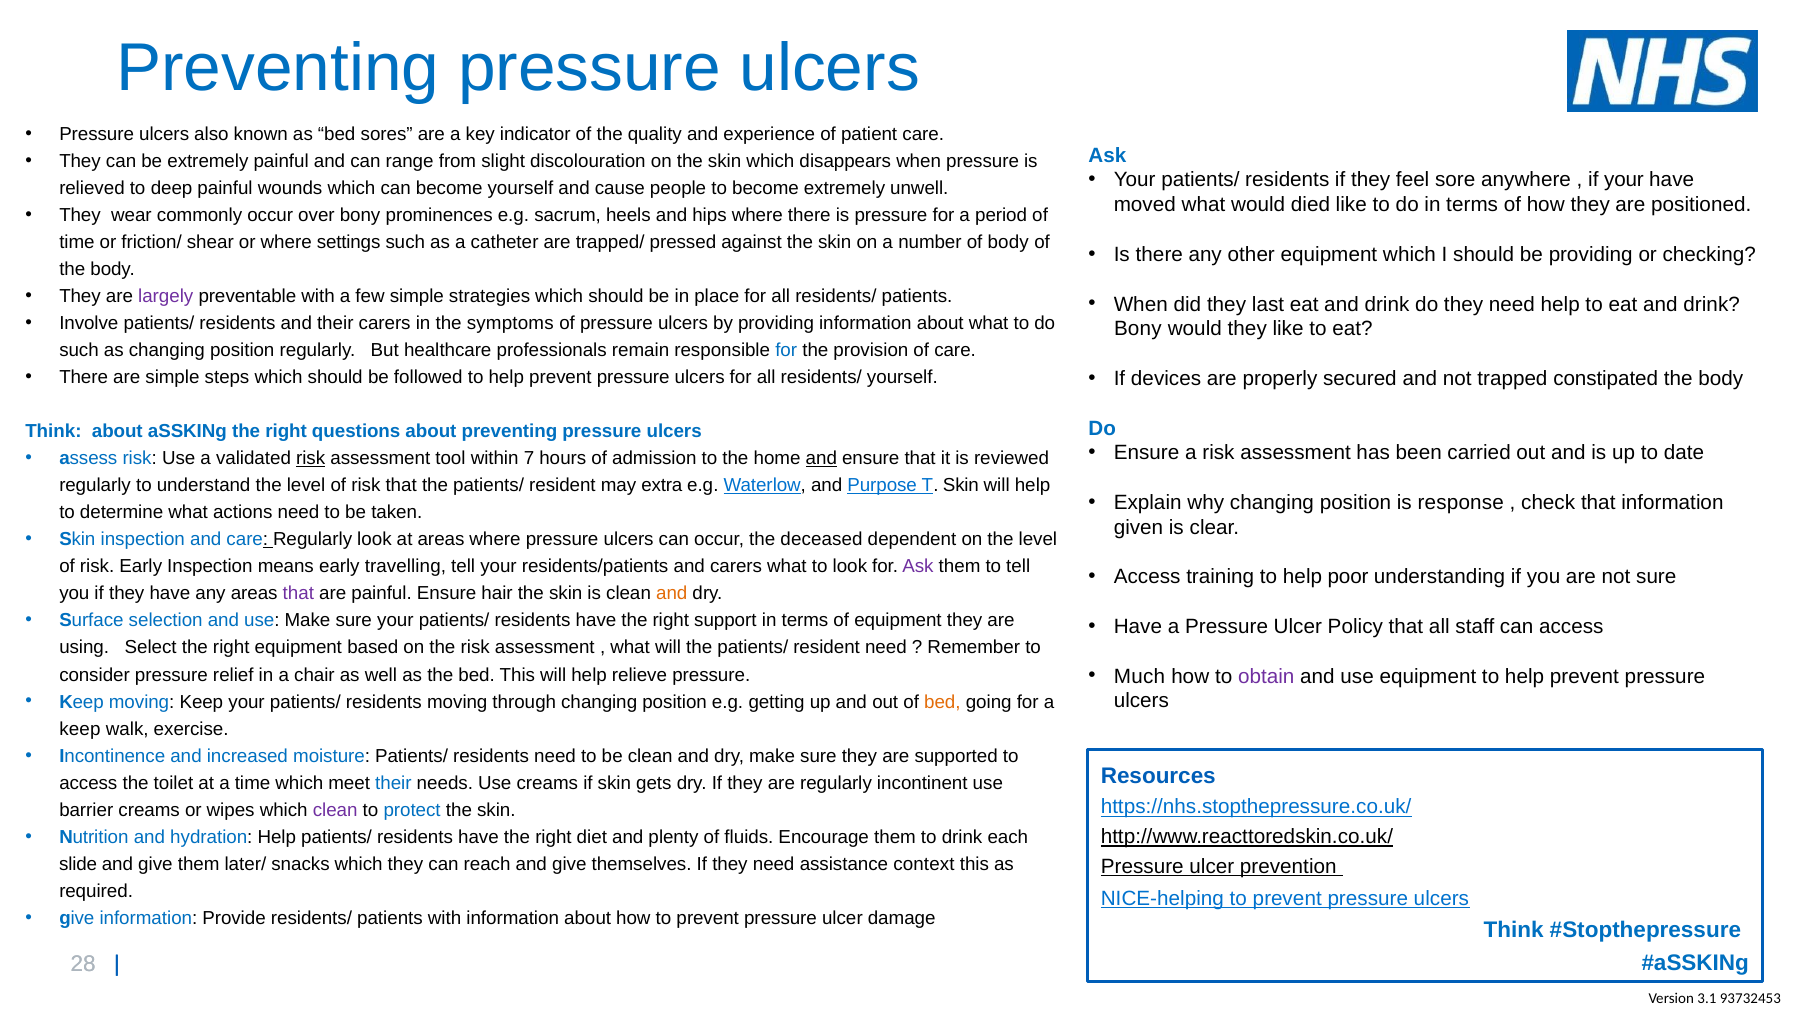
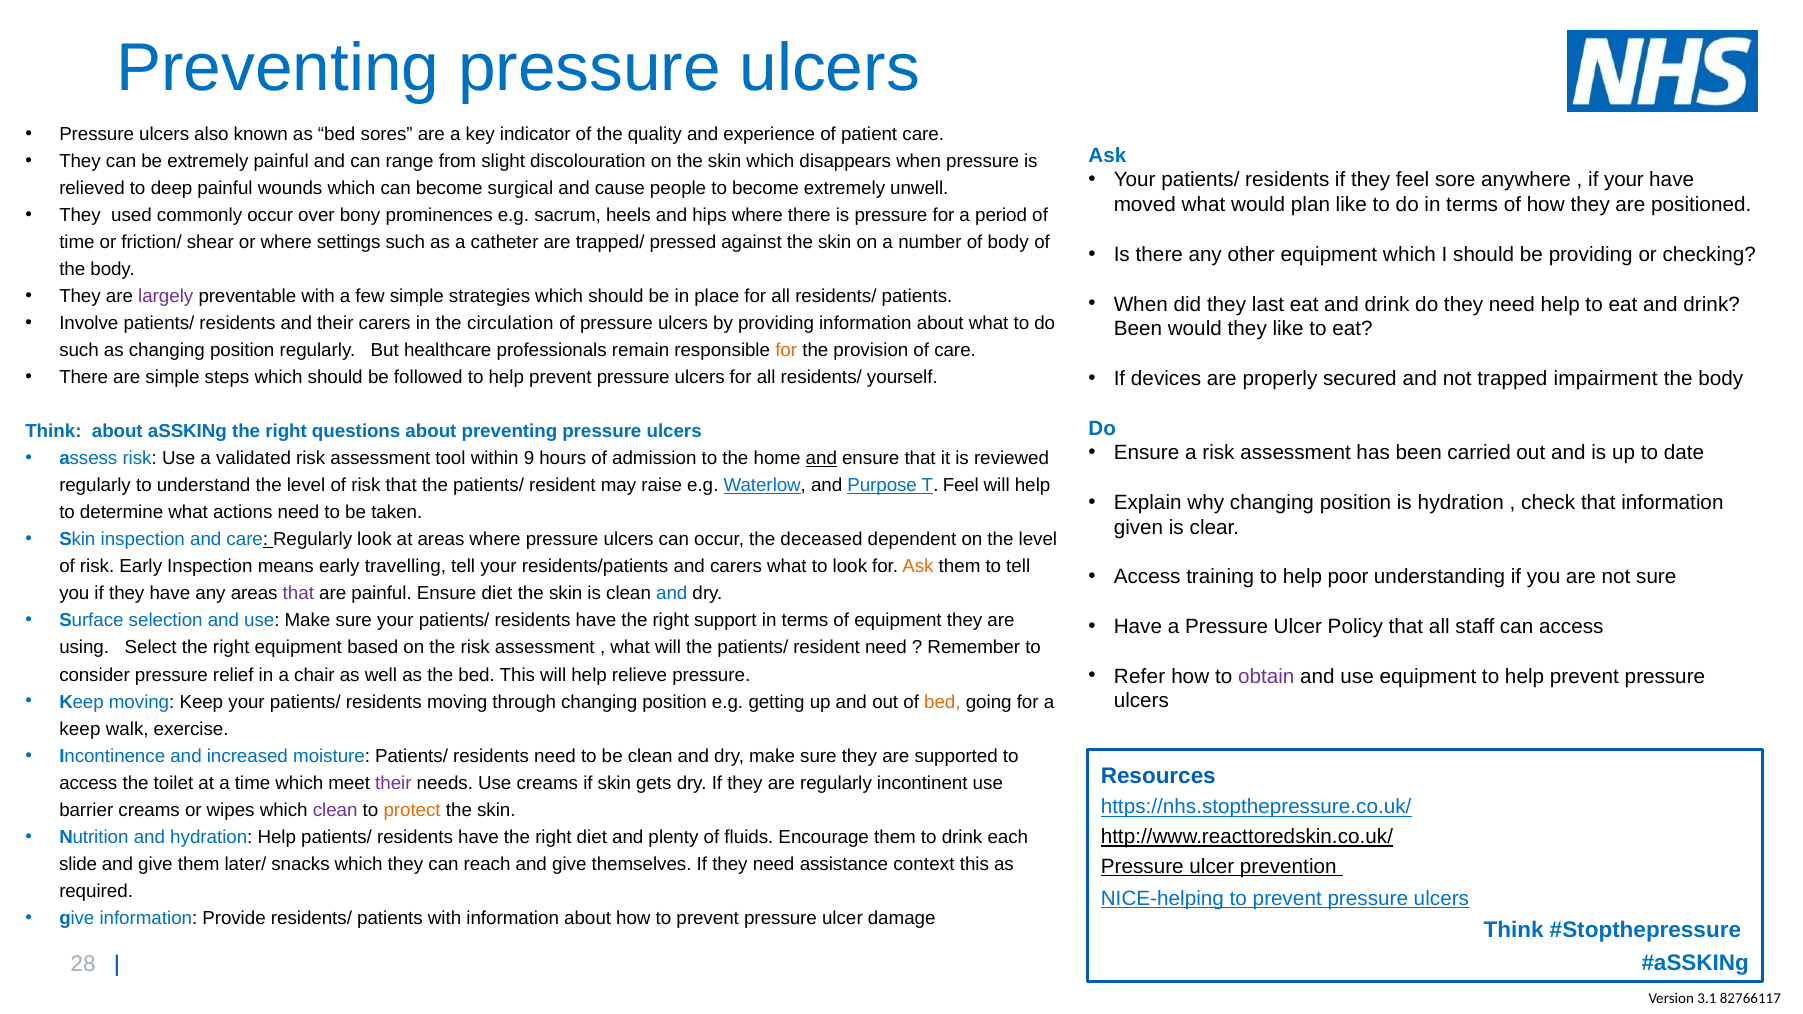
become yourself: yourself -> surgical
died: died -> plan
wear: wear -> used
symptoms: symptoms -> circulation
Bony at (1138, 329): Bony -> Been
for at (786, 350) colour: blue -> orange
constipated: constipated -> impairment
risk at (311, 459) underline: present -> none
7: 7 -> 9
extra: extra -> raise
T Skin: Skin -> Feel
is response: response -> hydration
Ask at (918, 567) colour: purple -> orange
Ensure hair: hair -> diet
and at (672, 594) colour: orange -> blue
Much: Much -> Refer
their at (393, 783) colour: blue -> purple
protect colour: blue -> orange
93732453: 93732453 -> 82766117
